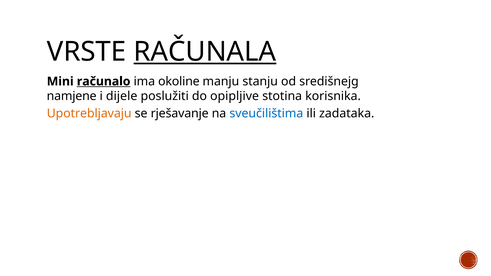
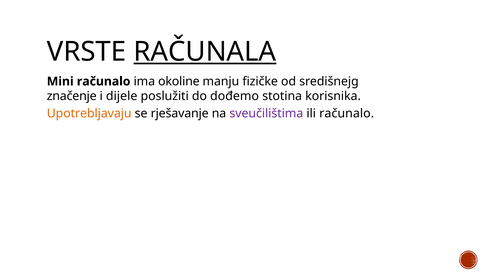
računalo at (104, 81) underline: present -> none
stanju: stanju -> fizičke
namjene: namjene -> značenje
opipljive: opipljive -> dođemo
sveučilištima colour: blue -> purple
ili zadataka: zadataka -> računalo
